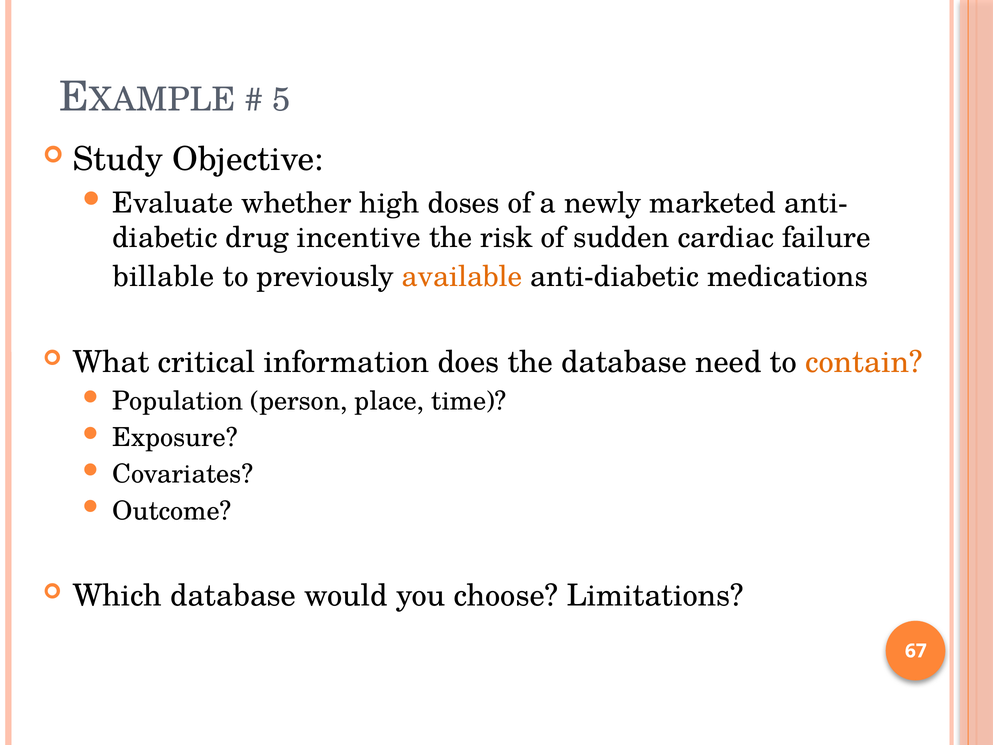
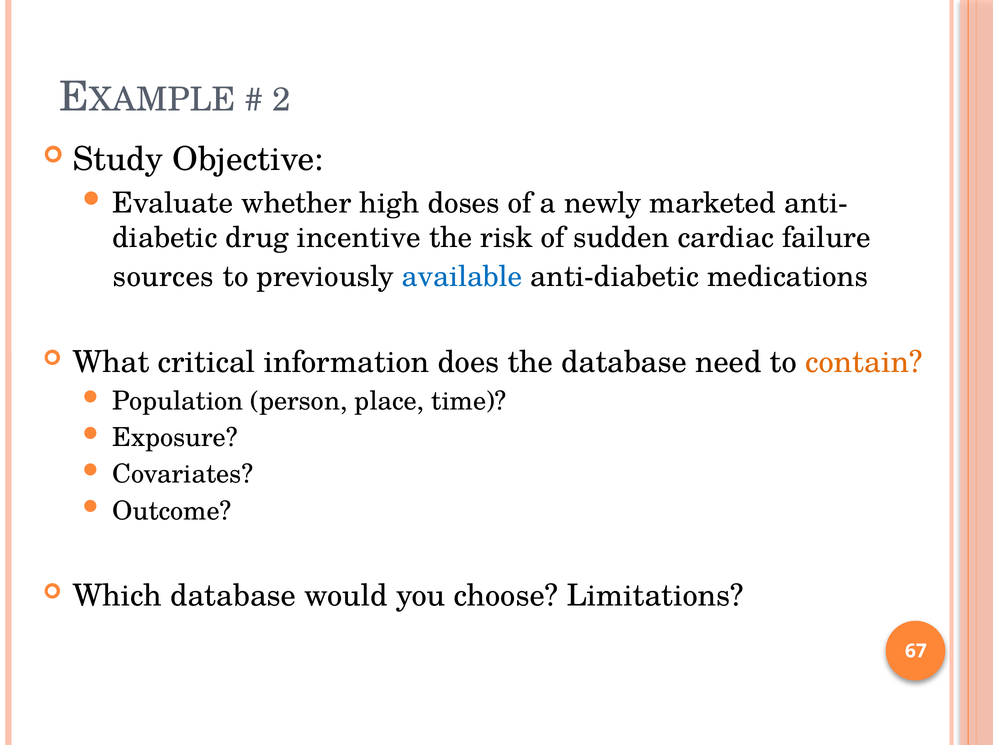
5: 5 -> 2
billable: billable -> sources
available colour: orange -> blue
